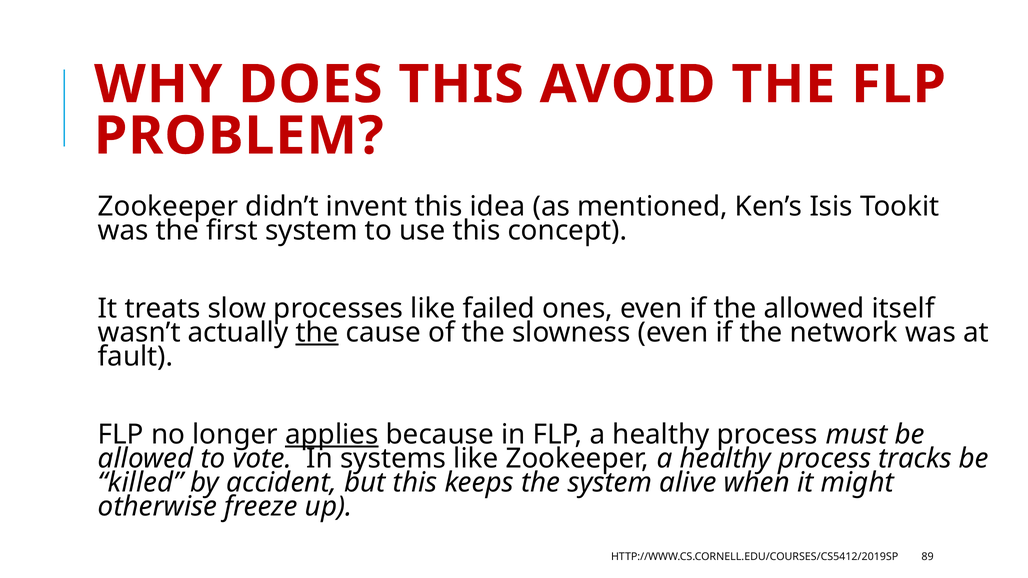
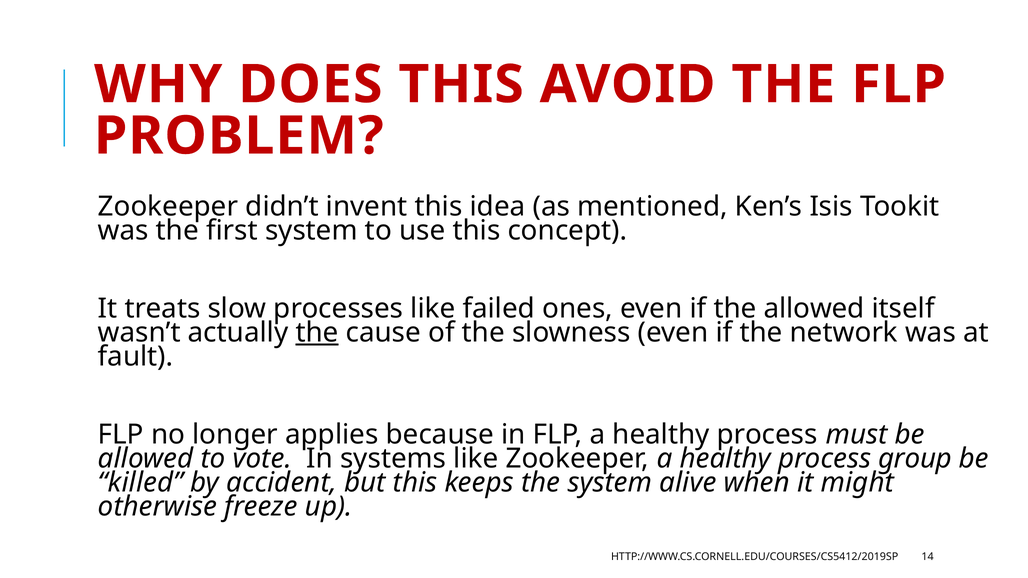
applies underline: present -> none
tracks: tracks -> group
89: 89 -> 14
